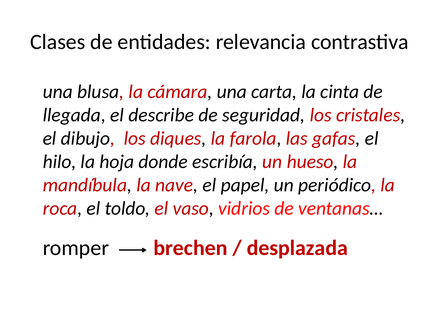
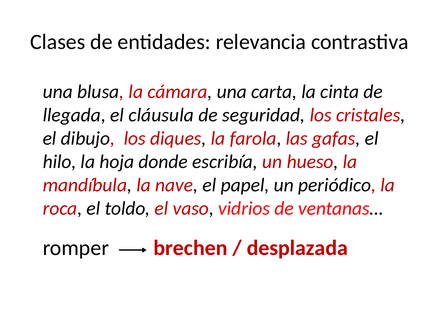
describe: describe -> cláusula
